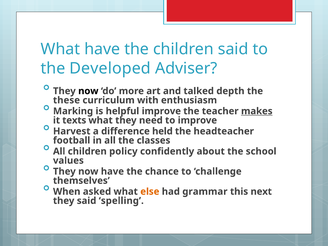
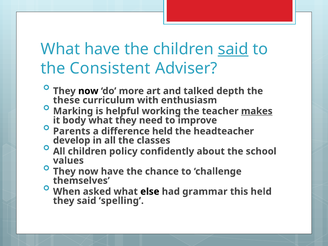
said at (233, 49) underline: none -> present
Developed: Developed -> Consistent
helpful improve: improve -> working
texts: texts -> body
Harvest: Harvest -> Parents
football: football -> develop
else colour: orange -> black
this next: next -> held
